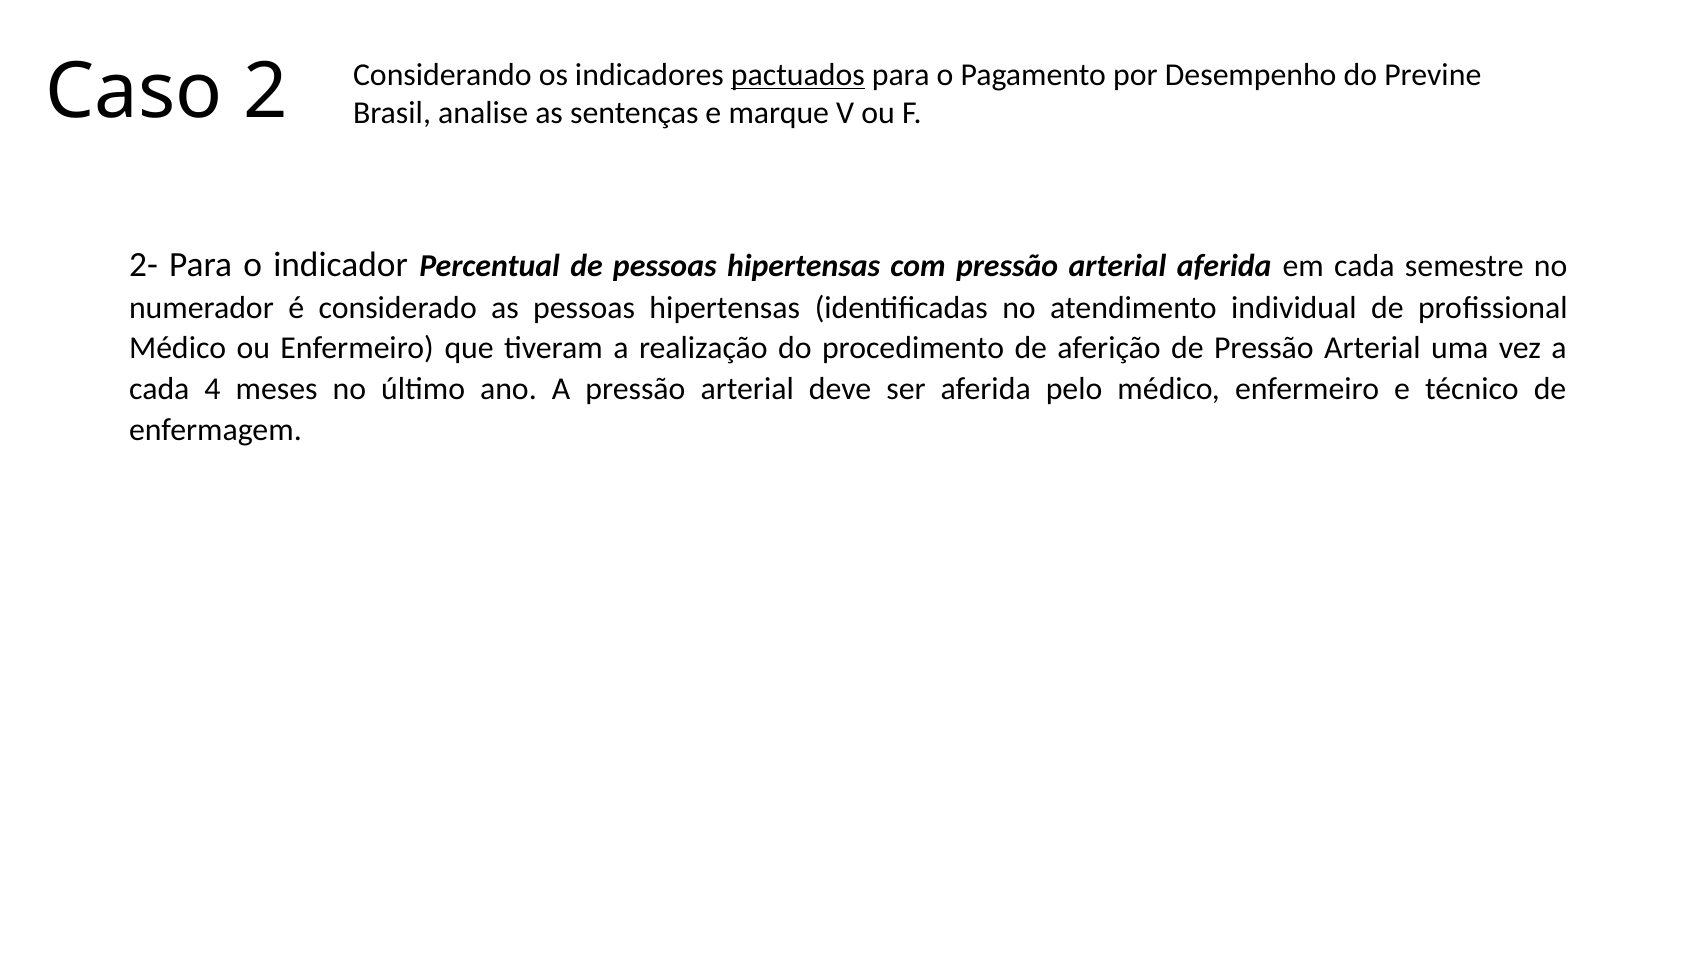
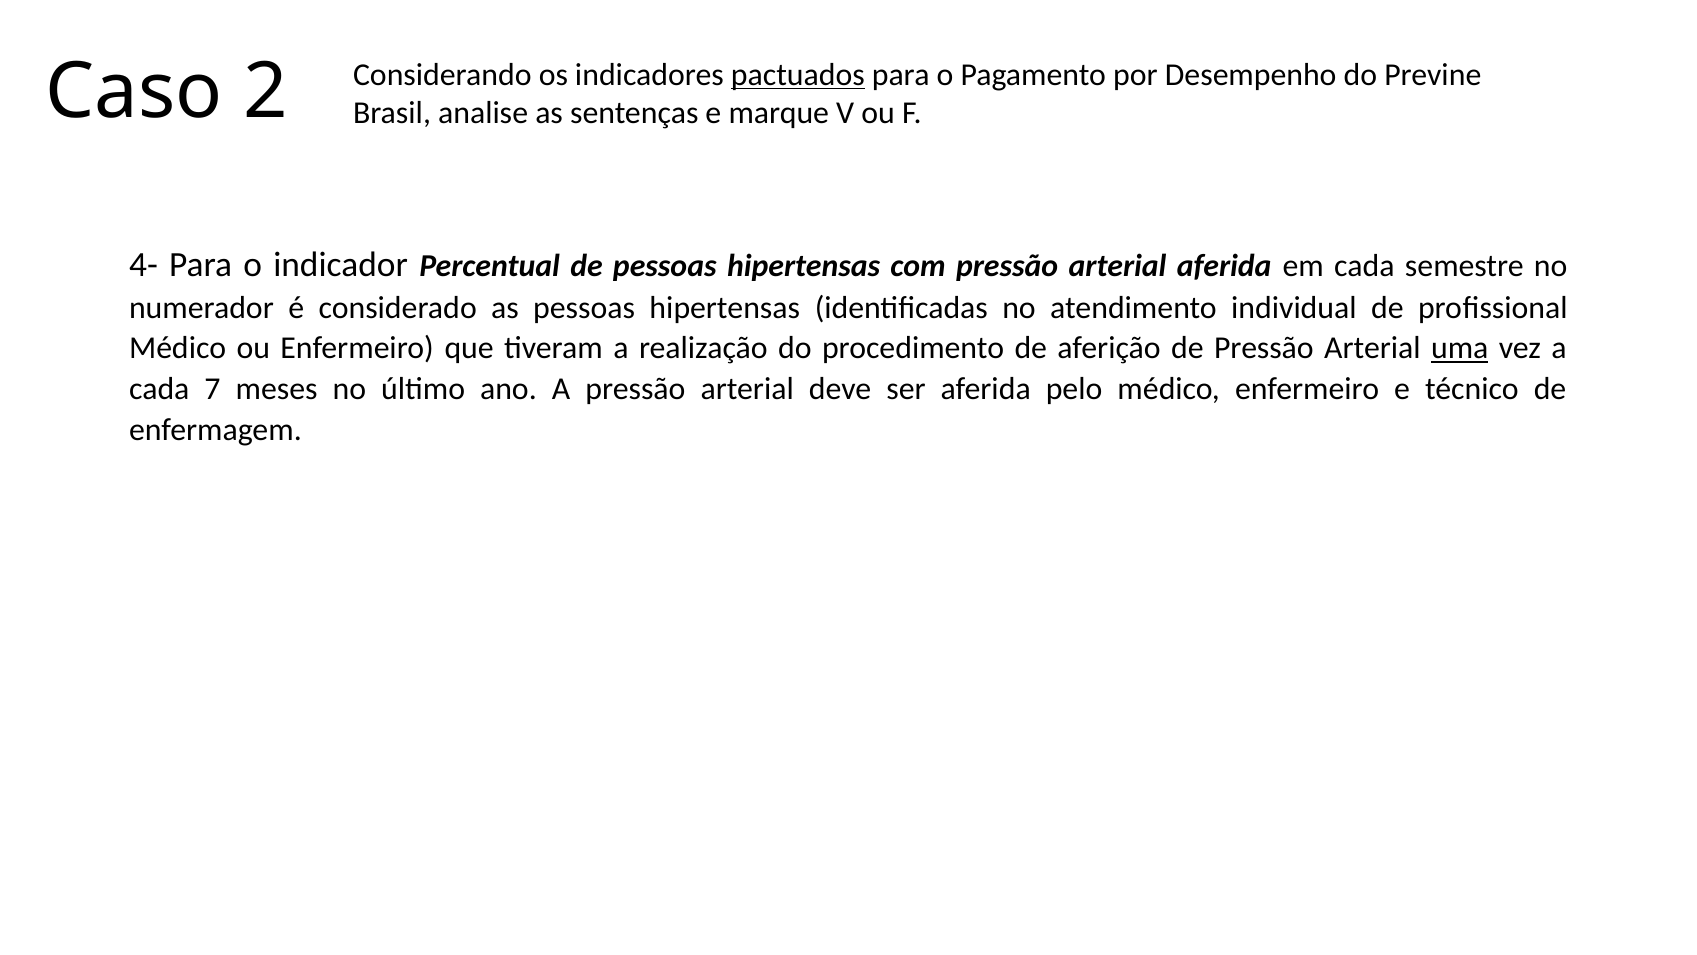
2-: 2- -> 4-
uma underline: none -> present
4: 4 -> 7
